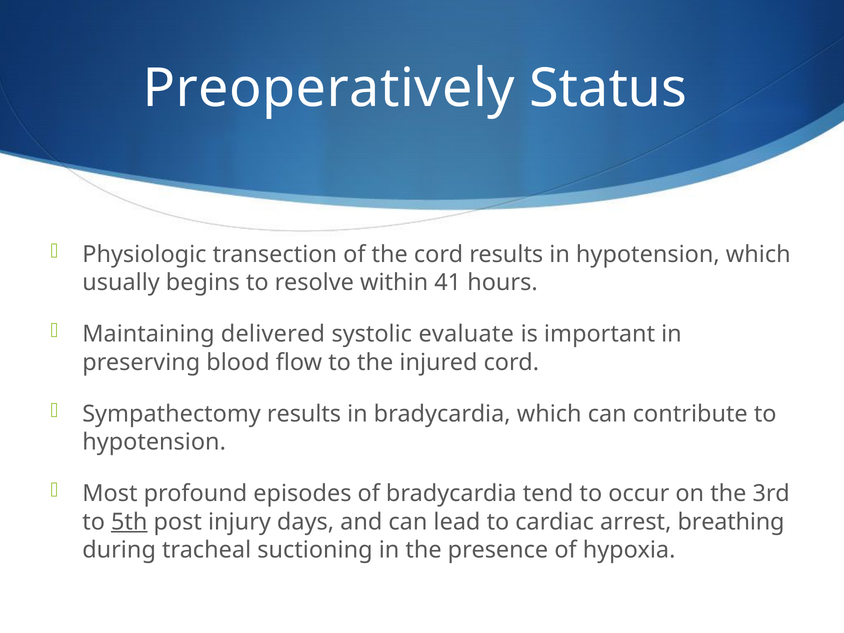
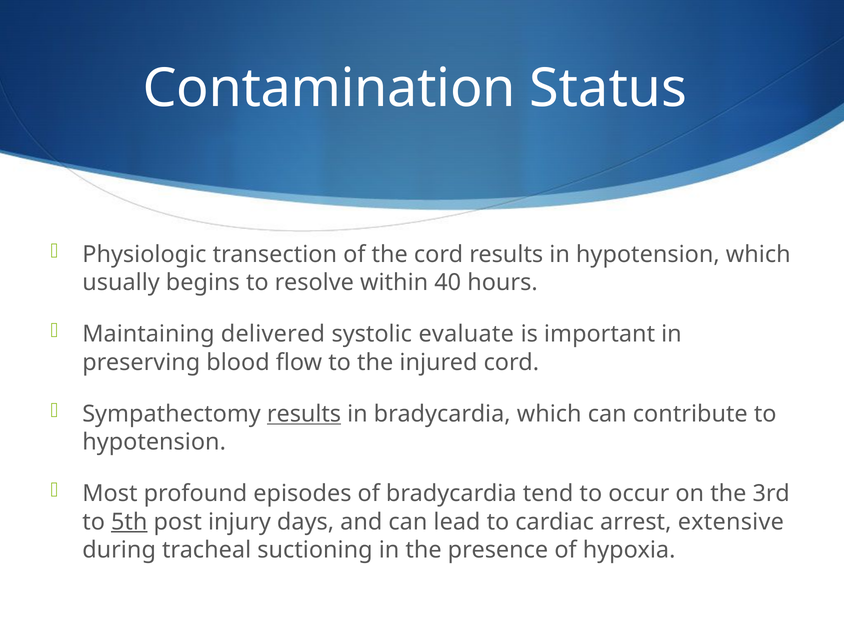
Preoperatively: Preoperatively -> Contamination
41: 41 -> 40
results at (304, 414) underline: none -> present
breathing: breathing -> extensive
